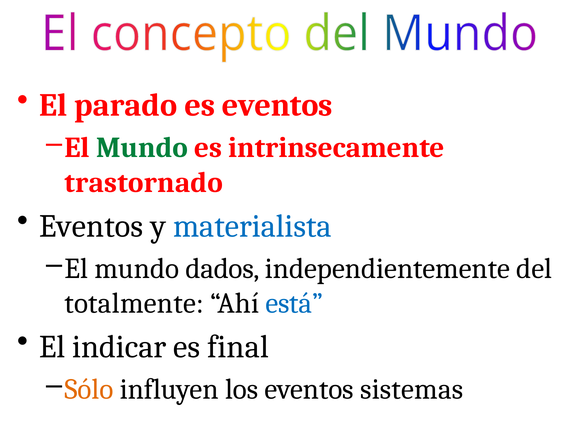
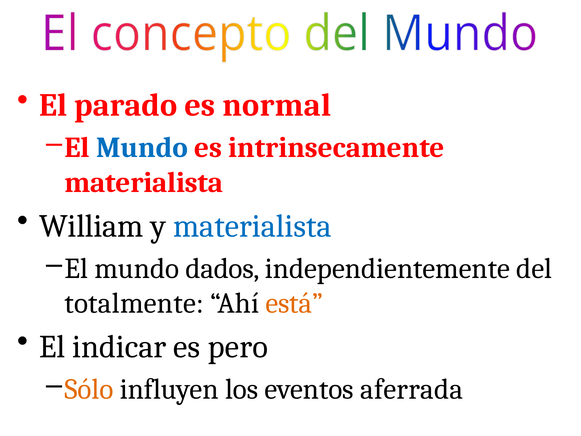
es eventos: eventos -> normal
Mundo at (142, 148) colour: green -> blue
trastornado at (144, 182): trastornado -> materialista
Eventos at (91, 226): Eventos -> William
está colour: blue -> orange
final: final -> pero
sistemas: sistemas -> aferrada
